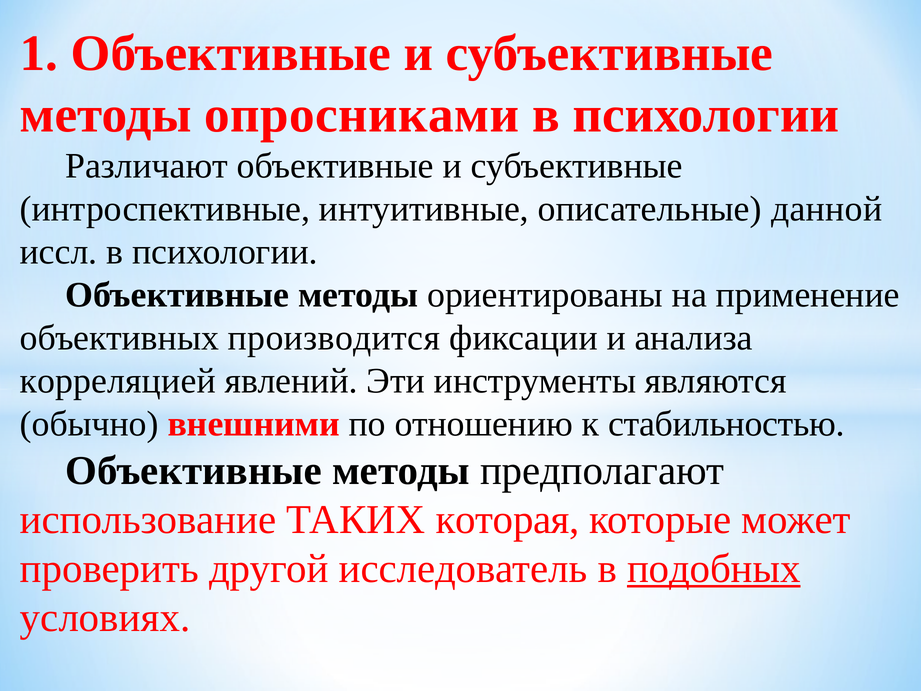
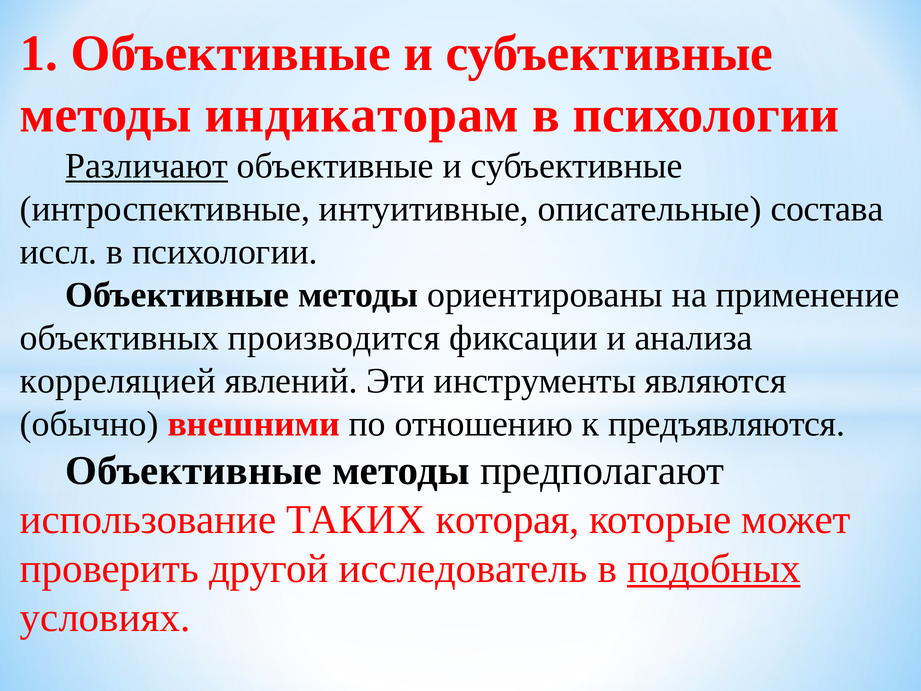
опросниками: опросниками -> индикаторам
Различают underline: none -> present
данной: данной -> состава
стабильностью: стабильностью -> предъявляются
